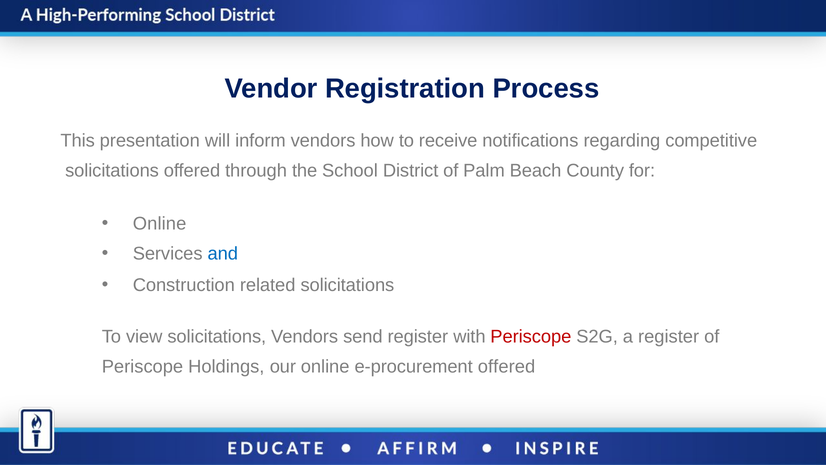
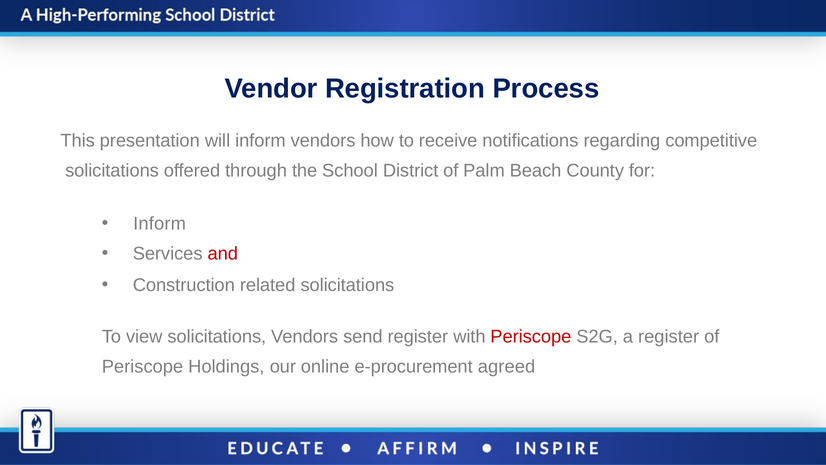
Online at (160, 224): Online -> Inform
and colour: blue -> red
e-procurement offered: offered -> agreed
